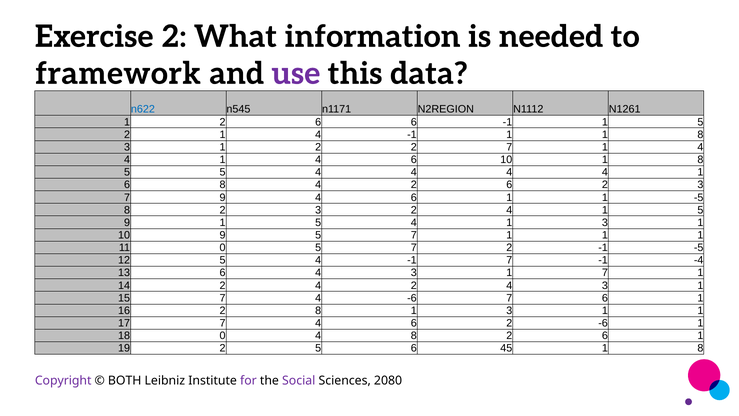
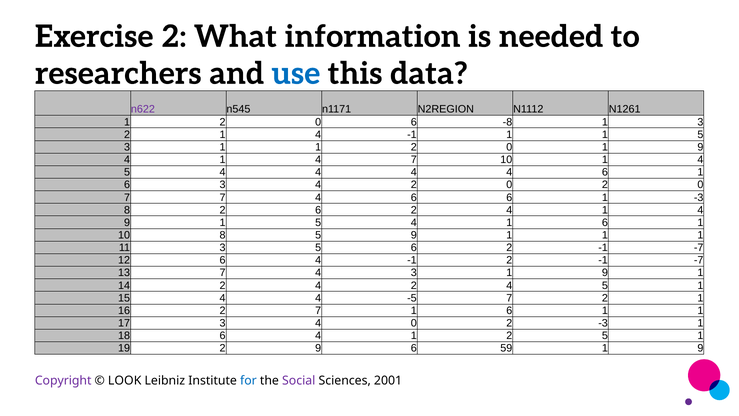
framework: framework -> researchers
use colour: purple -> blue
n622 colour: blue -> purple
6 at (318, 122): 6 -> 0
6 -1: -1 -> -8
5 at (700, 122): 5 -> 3
1 1 8: 8 -> 5
3 1 2: 2 -> 1
7 at (509, 147): 7 -> 0
4 at (700, 147): 4 -> 9
1 4 6: 6 -> 7
10 1 8: 8 -> 4
5 at (223, 172): 5 -> 4
4 4 4 4: 4 -> 6
6 8: 8 -> 3
4 2 6: 6 -> 0
3 at (700, 185): 3 -> 0
7 9: 9 -> 7
4 6 1: 1 -> 6
1 -5: -5 -> -3
8 2 3: 3 -> 6
2 4 1 5: 5 -> 4
4 1 3: 3 -> 6
10 9: 9 -> 8
7 at (414, 235): 7 -> 9
11 0: 0 -> 3
7 at (414, 248): 7 -> 6
-5 at (699, 248): -5 -> -7
12 5: 5 -> 6
-1 7: 7 -> 2
-4 at (699, 260): -4 -> -7
13 6: 6 -> 7
3 1 7: 7 -> 9
2 4 3: 3 -> 5
15 7: 7 -> 4
4 -6: -6 -> -5
7 6: 6 -> 2
2 8: 8 -> 7
3 at (509, 310): 3 -> 6
17 7: 7 -> 3
6 at (414, 323): 6 -> 0
2 -6: -6 -> -3
18 0: 0 -> 6
8 at (414, 336): 8 -> 1
6 at (605, 336): 6 -> 5
2 5: 5 -> 9
45: 45 -> 59
8 at (700, 348): 8 -> 9
BOTH: BOTH -> LOOK
for colour: purple -> blue
2080: 2080 -> 2001
